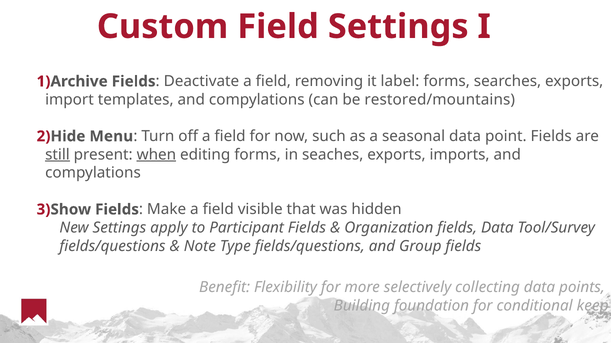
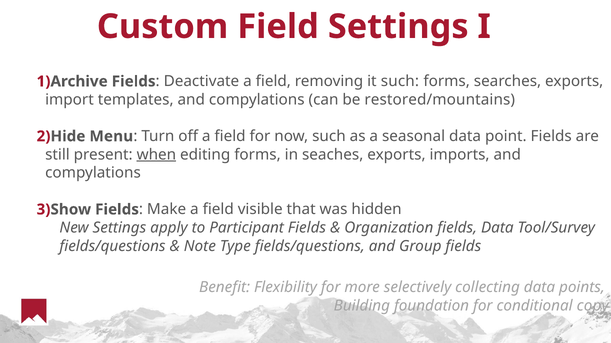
it label: label -> such
still underline: present -> none
keep: keep -> copy
